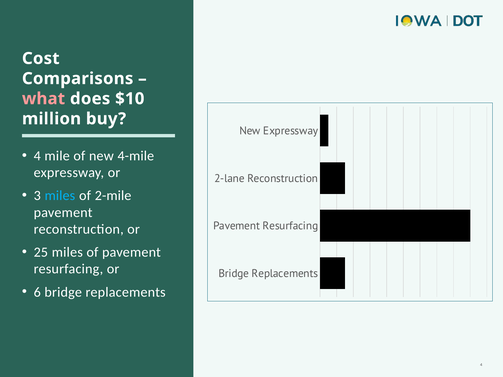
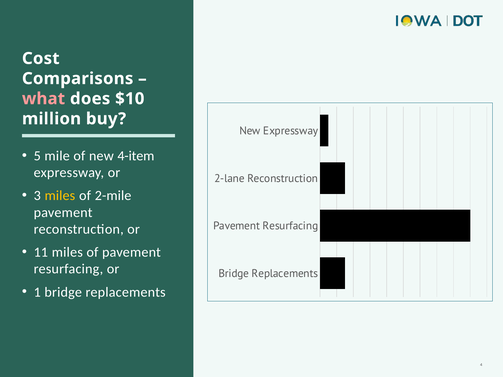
4 at (37, 156): 4 -> 5
4-mile: 4-mile -> 4-item
miles at (60, 196) colour: light blue -> yellow
25: 25 -> 11
6: 6 -> 1
